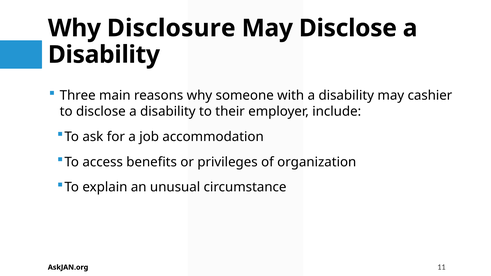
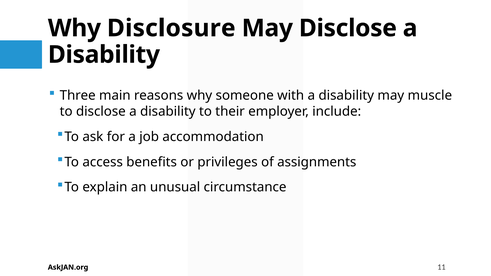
cashier: cashier -> muscle
organization: organization -> assignments
